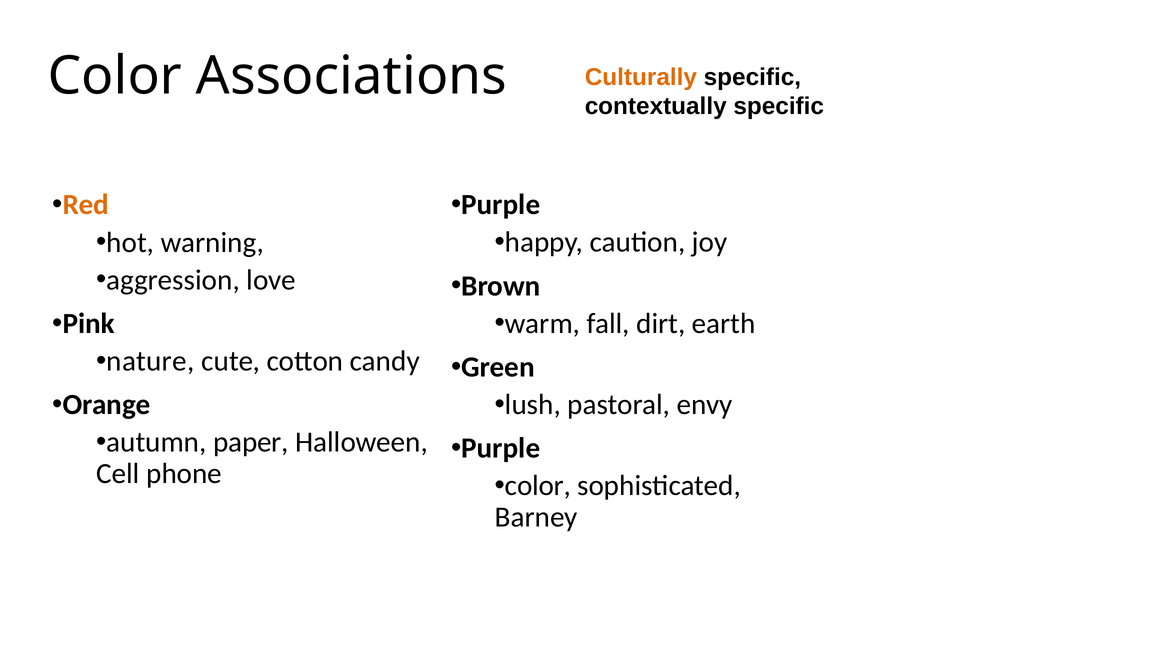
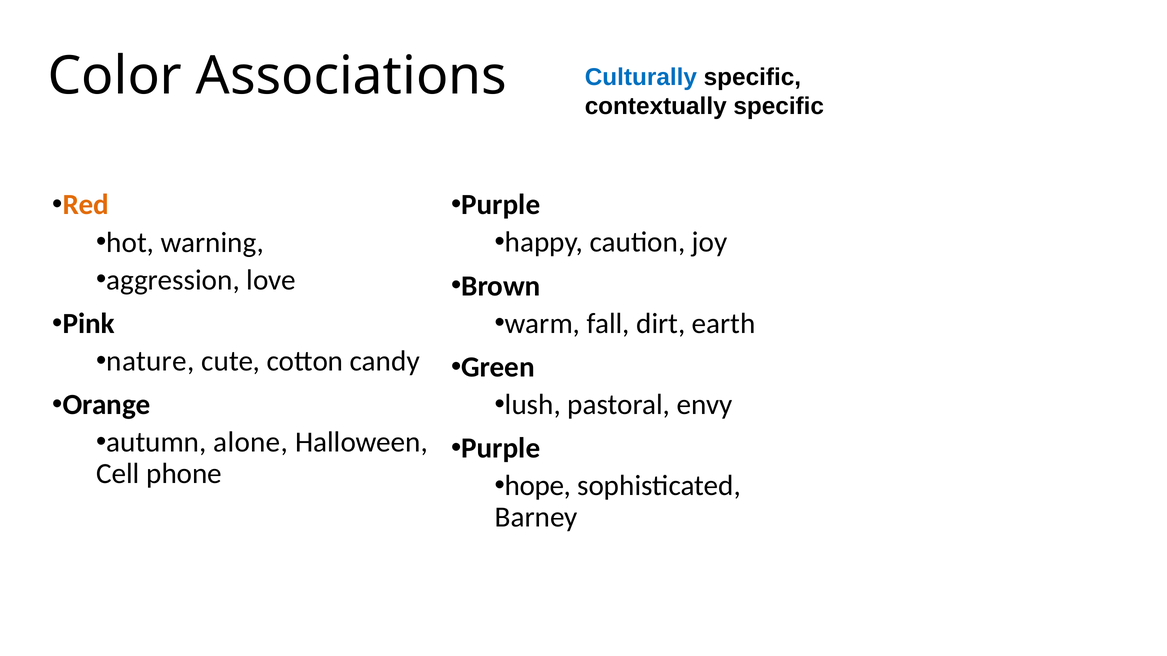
Culturally colour: orange -> blue
paper: paper -> alone
color at (538, 486): color -> hope
